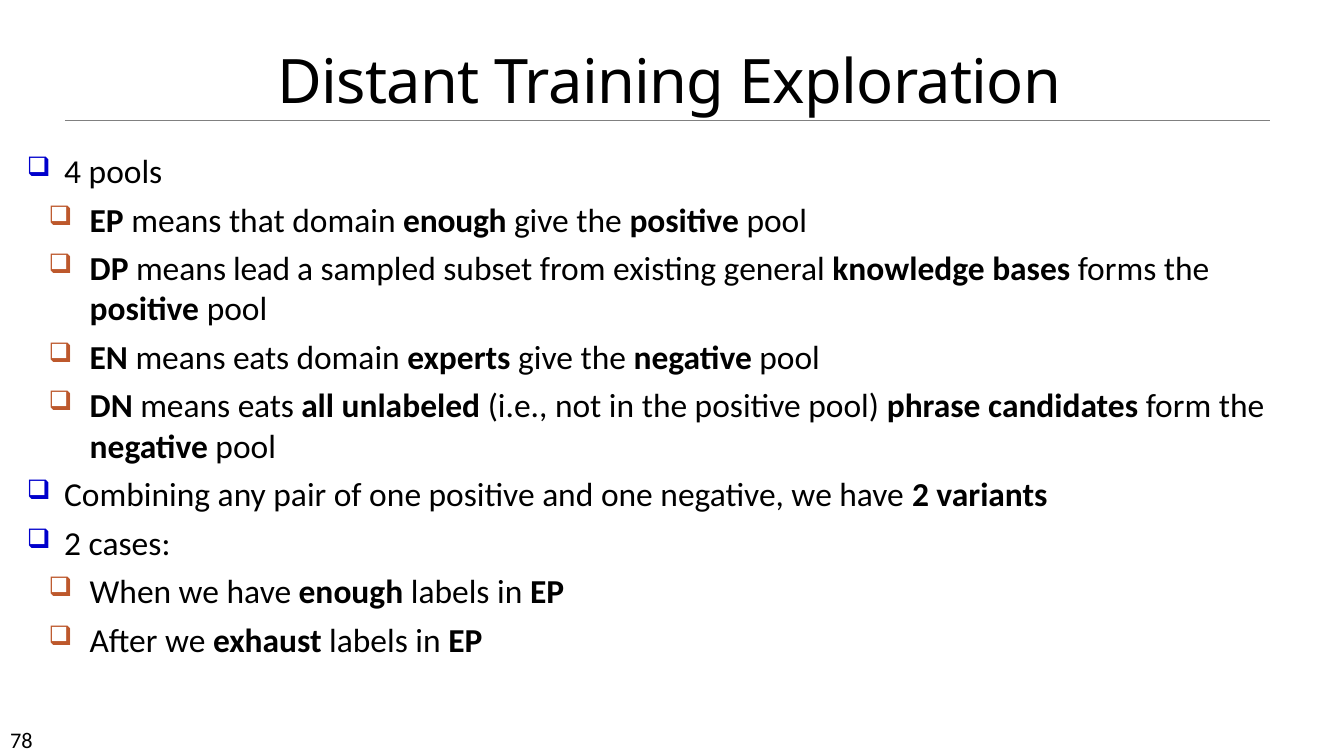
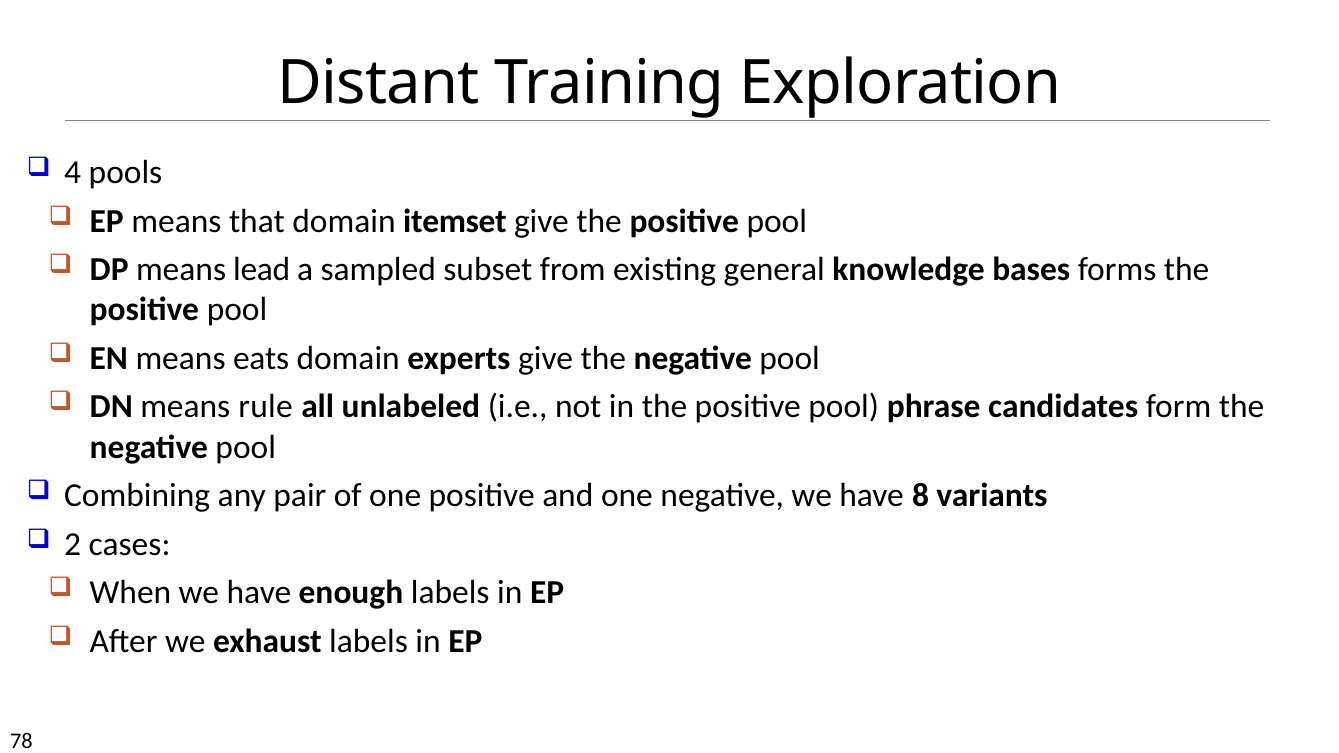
domain enough: enough -> itemset
DN means eats: eats -> rule
have 2: 2 -> 8
